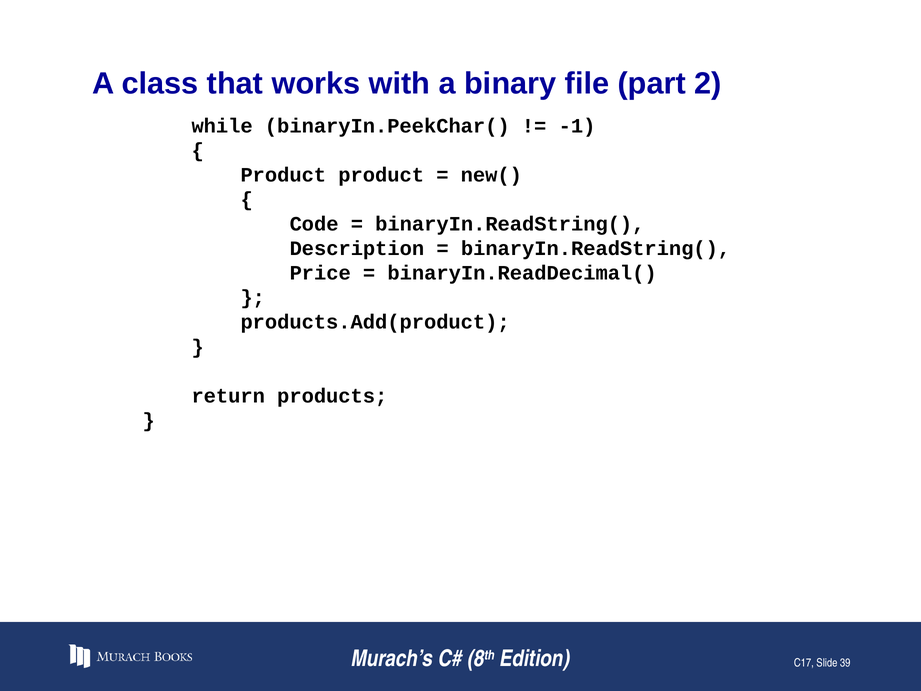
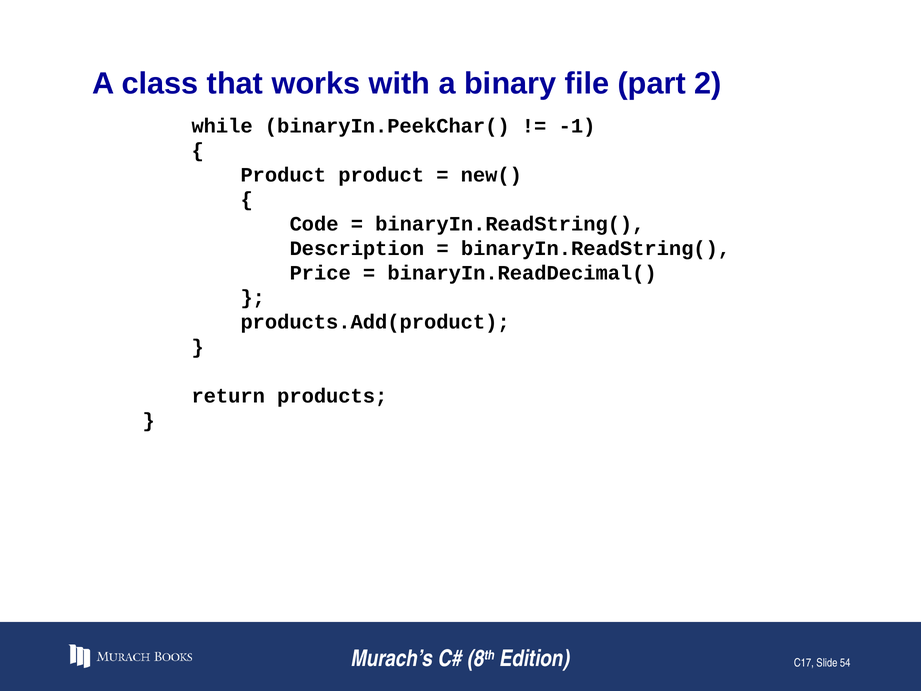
39: 39 -> 54
